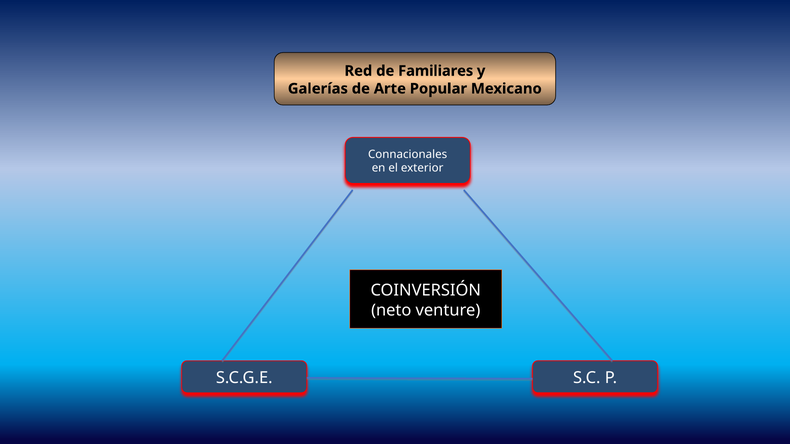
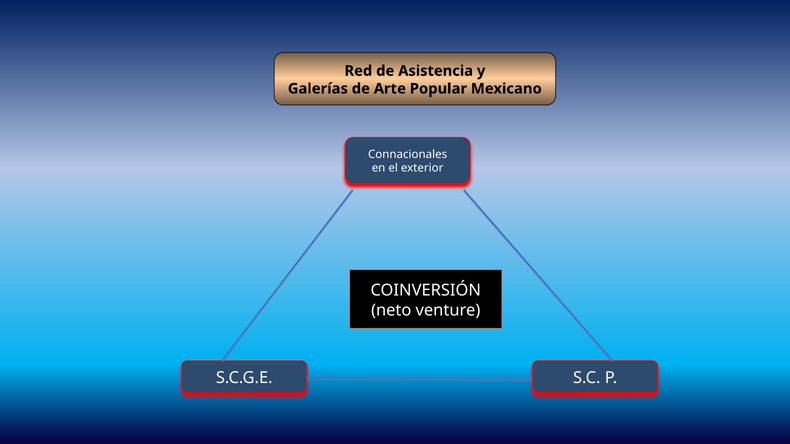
Familiares: Familiares -> Asistencia
